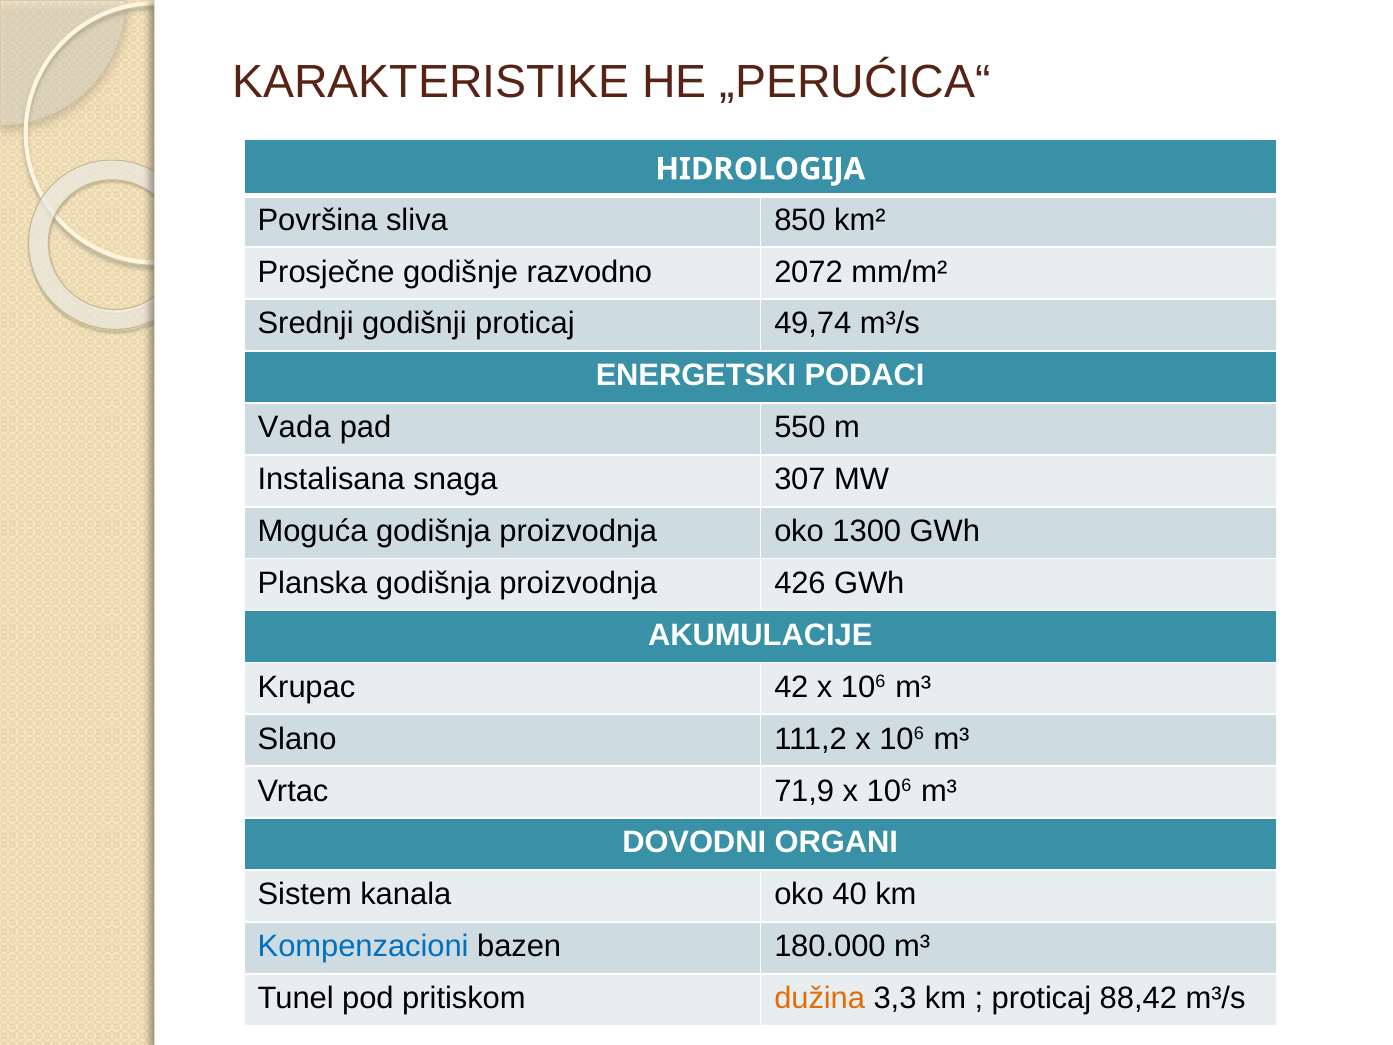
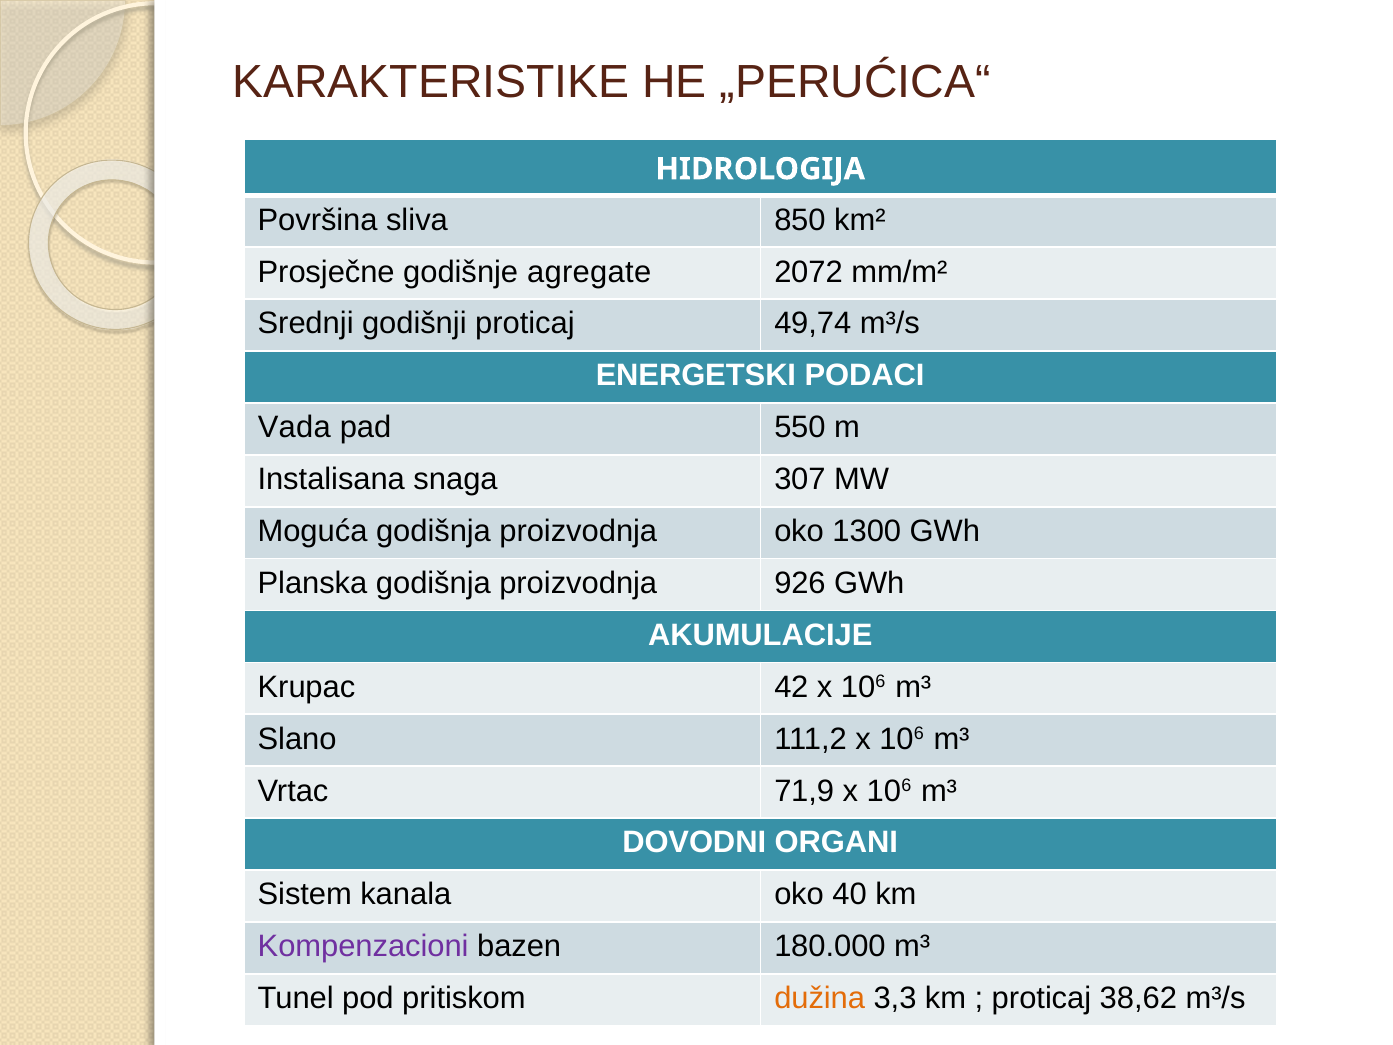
razvodno: razvodno -> agregate
426: 426 -> 926
Kompenzacioni colour: blue -> purple
88,42: 88,42 -> 38,62
